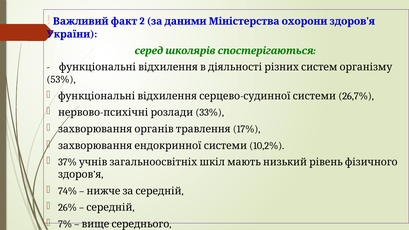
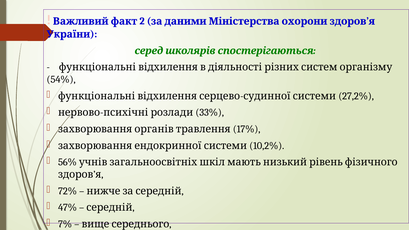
53%: 53% -> 54%
26,7%: 26,7% -> 27,2%
37%: 37% -> 56%
74%: 74% -> 72%
26%: 26% -> 47%
